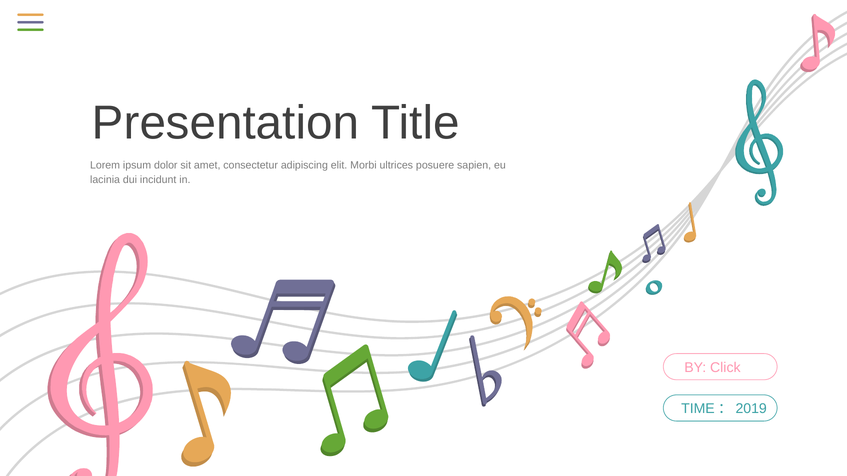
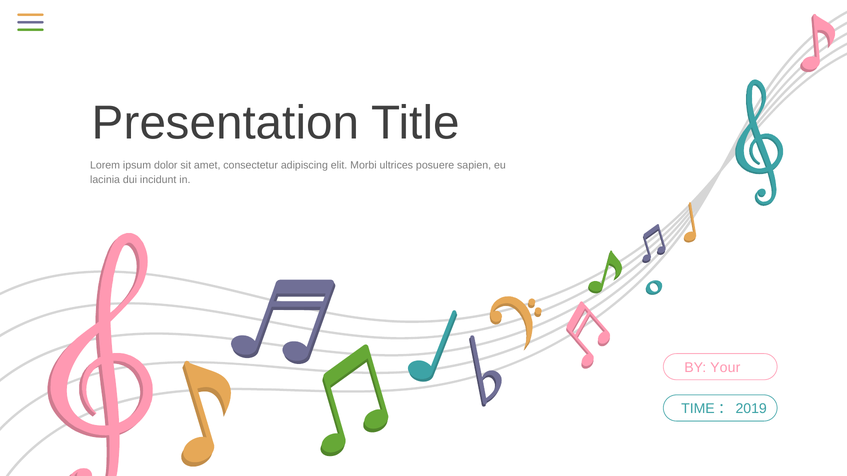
Click: Click -> Your
